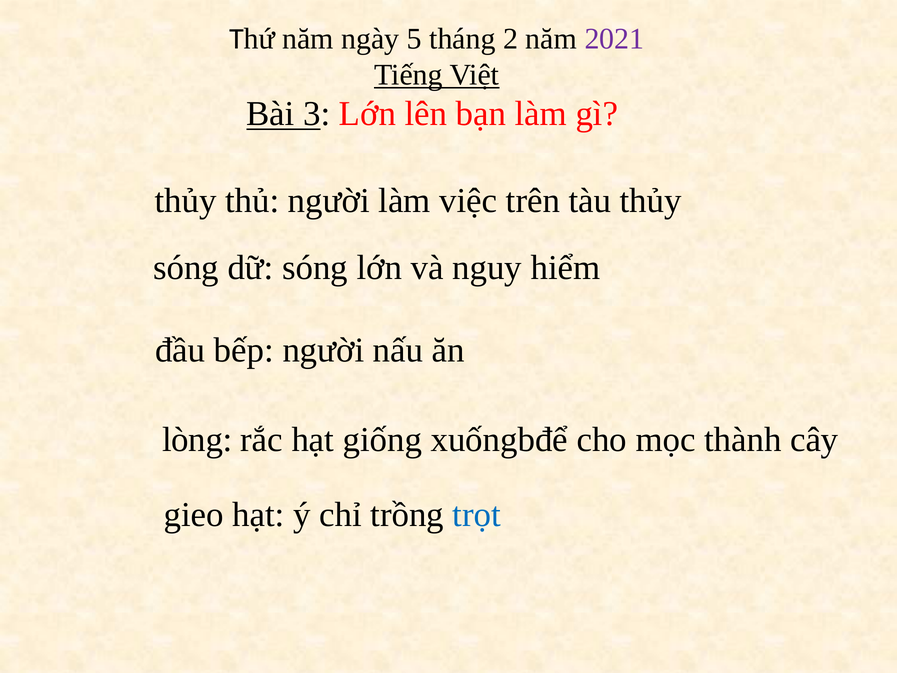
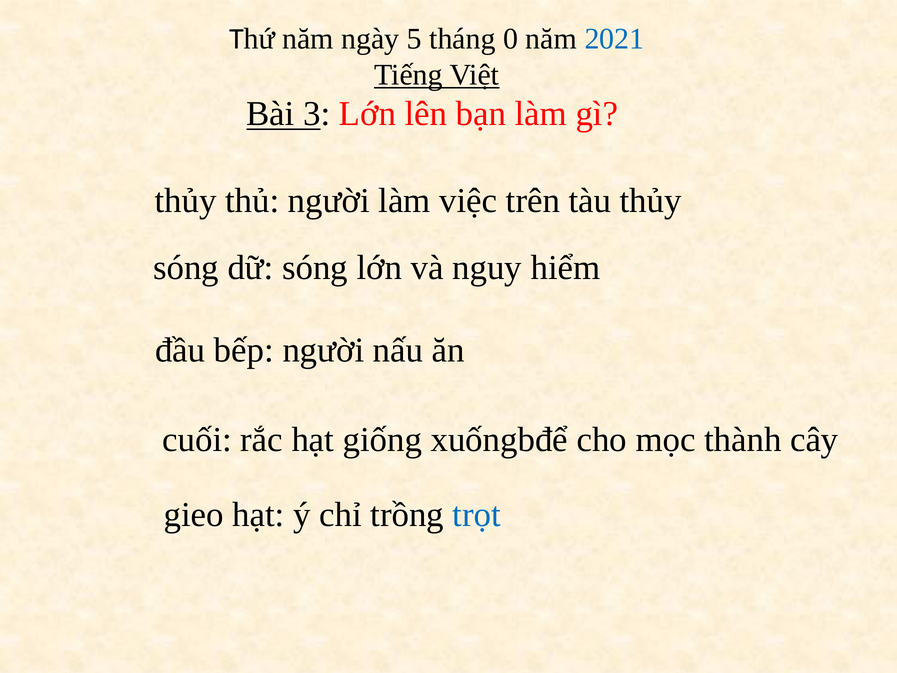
2: 2 -> 0
2021 colour: purple -> blue
lòng: lòng -> cuối
